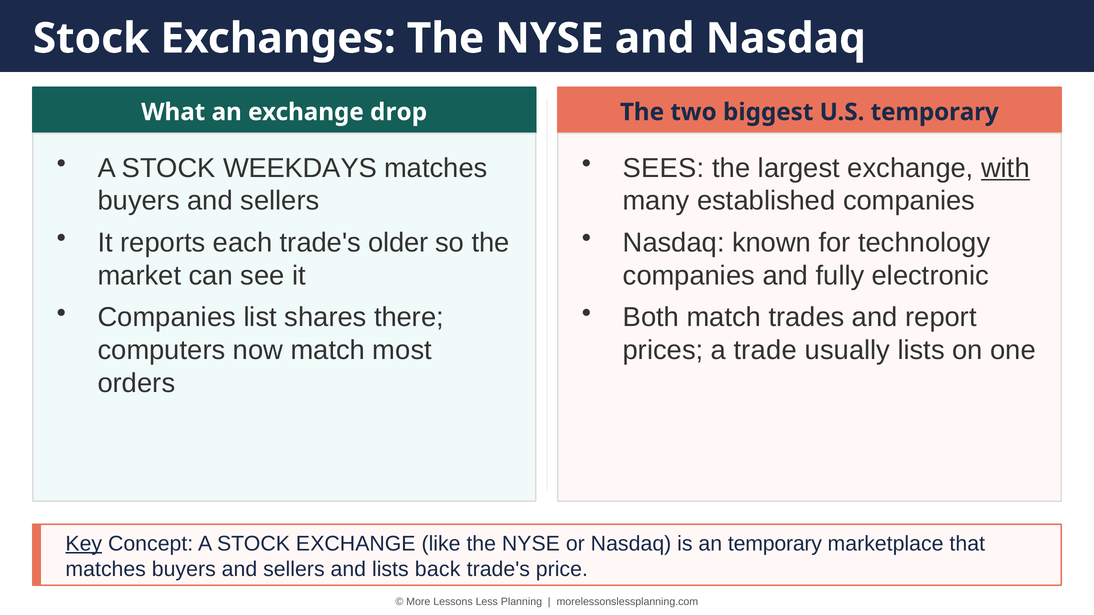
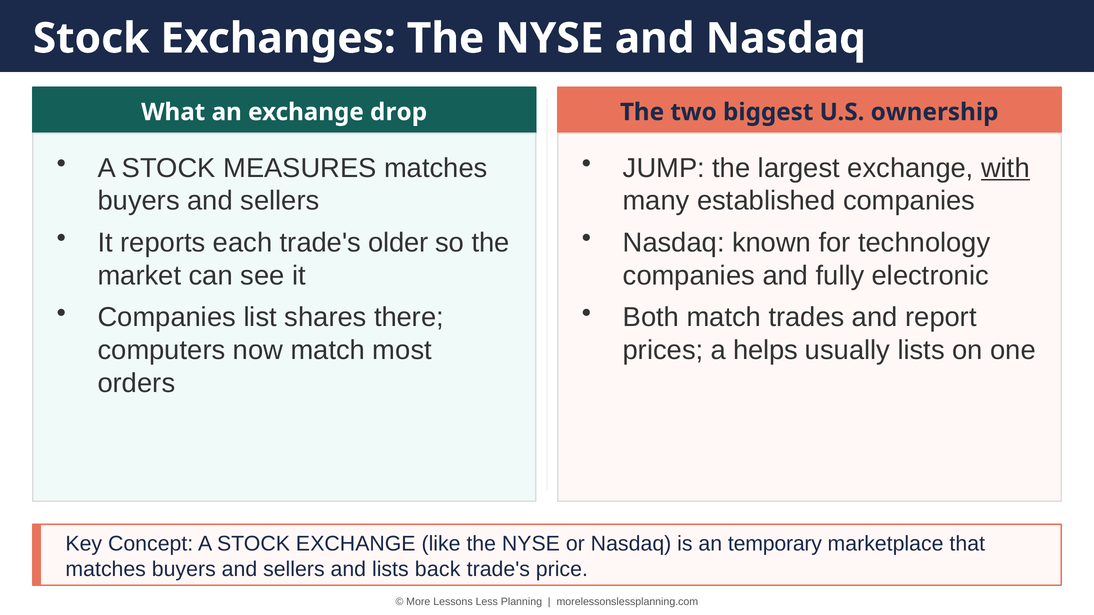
U.S temporary: temporary -> ownership
WEEKDAYS: WEEKDAYS -> MEASURES
SEES: SEES -> JUMP
trade: trade -> helps
Key underline: present -> none
